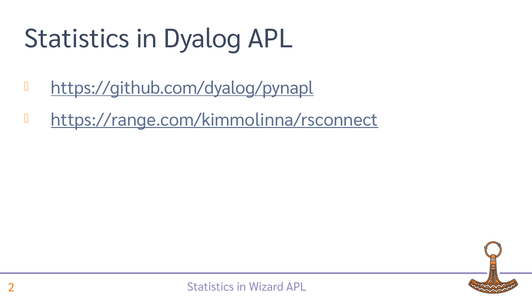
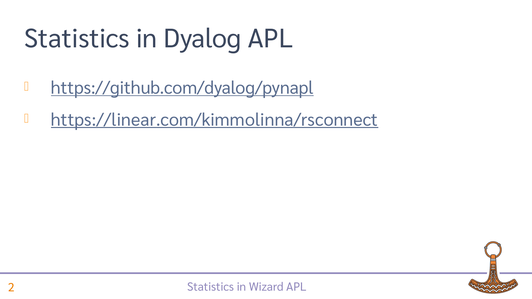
https://range.com/kimmolinna/rsconnect: https://range.com/kimmolinna/rsconnect -> https://linear.com/kimmolinna/rsconnect
